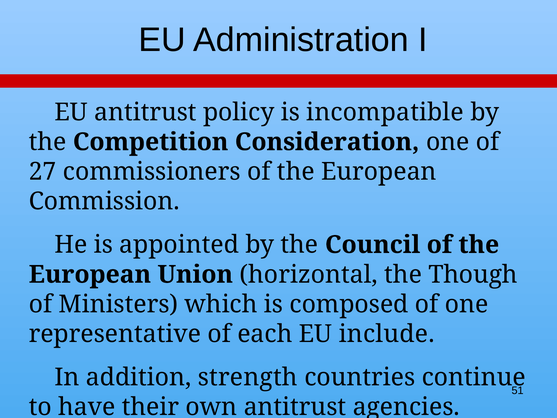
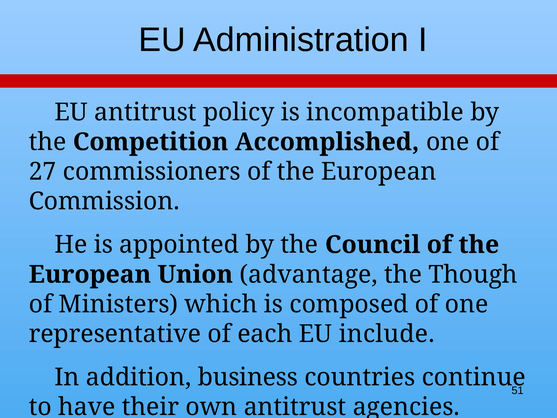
Consideration: Consideration -> Accomplished
horizontal: horizontal -> advantage
strength: strength -> business
